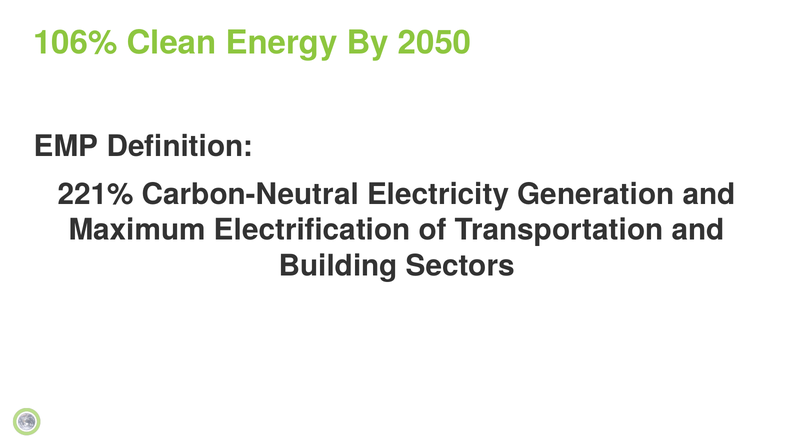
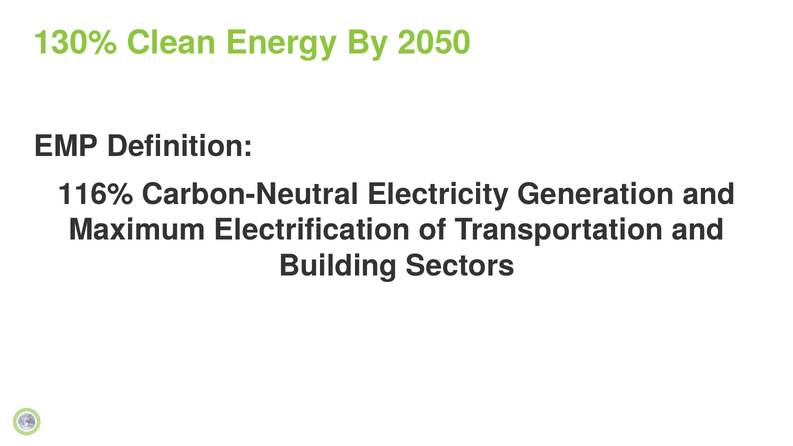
106%: 106% -> 130%
221%: 221% -> 116%
